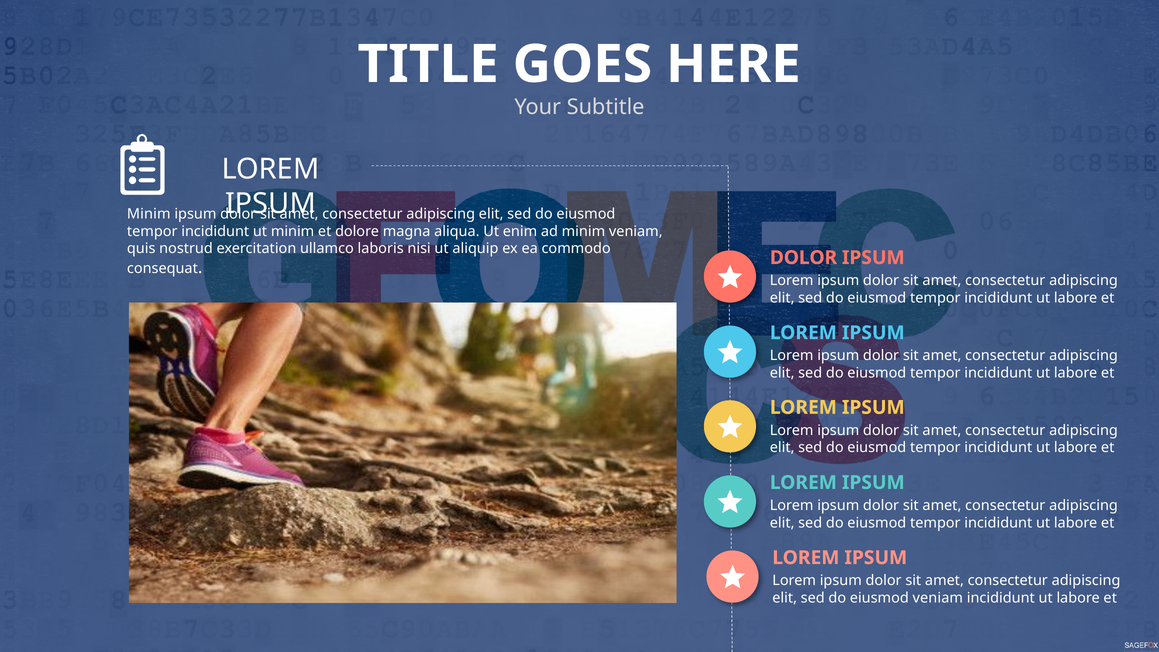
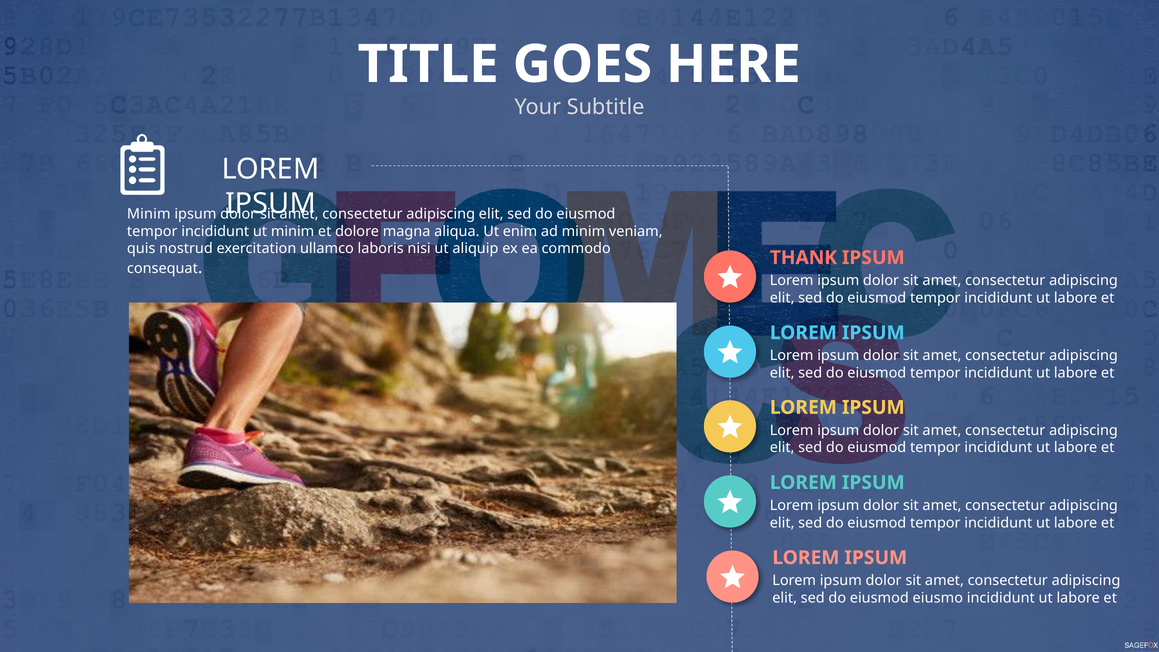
DOLOR at (803, 258): DOLOR -> THANK
eiusmod veniam: veniam -> eiusmo
